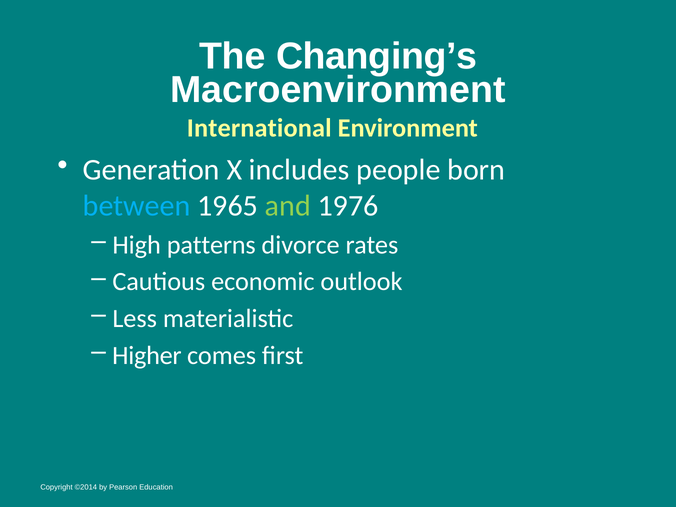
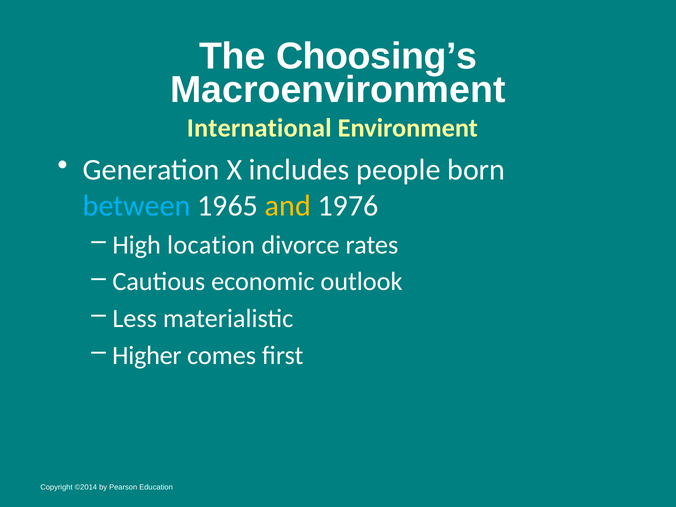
Changing’s: Changing’s -> Choosing’s
and colour: light green -> yellow
patterns: patterns -> location
